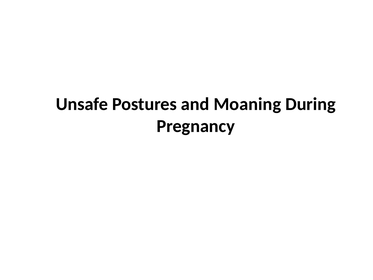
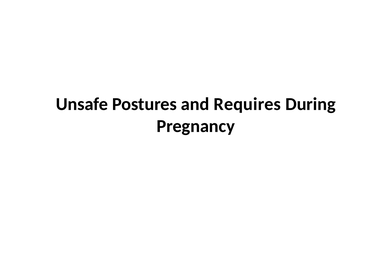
Moaning: Moaning -> Requires
